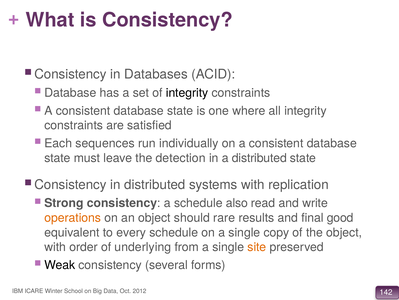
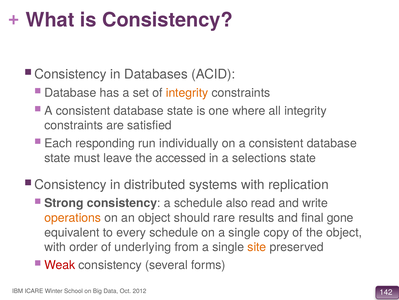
integrity at (187, 93) colour: black -> orange
sequences: sequences -> responding
detection: detection -> accessed
a distributed: distributed -> selections
good: good -> gone
Weak colour: black -> red
